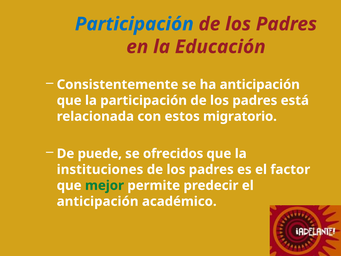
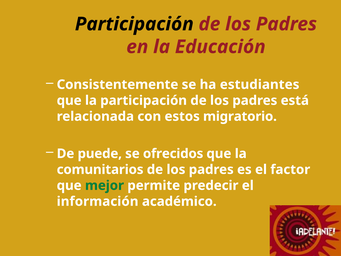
Participación at (134, 24) colour: blue -> black
ha anticipación: anticipación -> estudiantes
instituciones: instituciones -> comunitarios
anticipación at (98, 201): anticipación -> información
